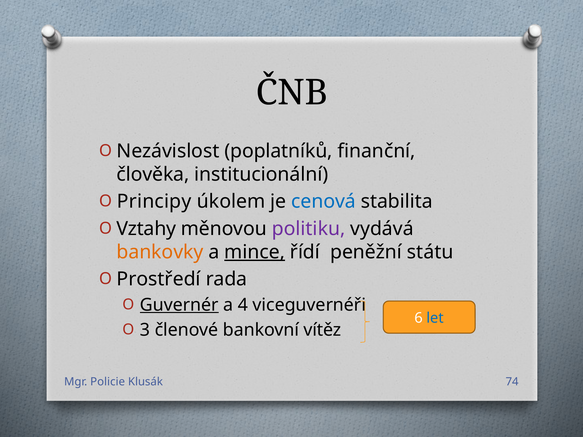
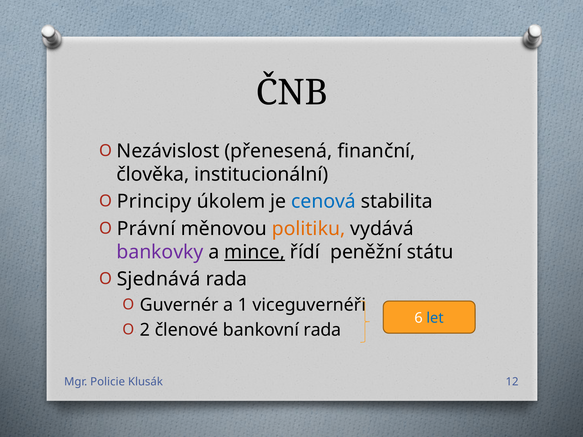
poplatníků: poplatníků -> přenesená
Vztahy: Vztahy -> Právní
politiku colour: purple -> orange
bankovky colour: orange -> purple
Prostředí: Prostředí -> Sjednává
Guvernér underline: present -> none
4: 4 -> 1
3: 3 -> 2
bankovní vítěz: vítěz -> rada
74: 74 -> 12
